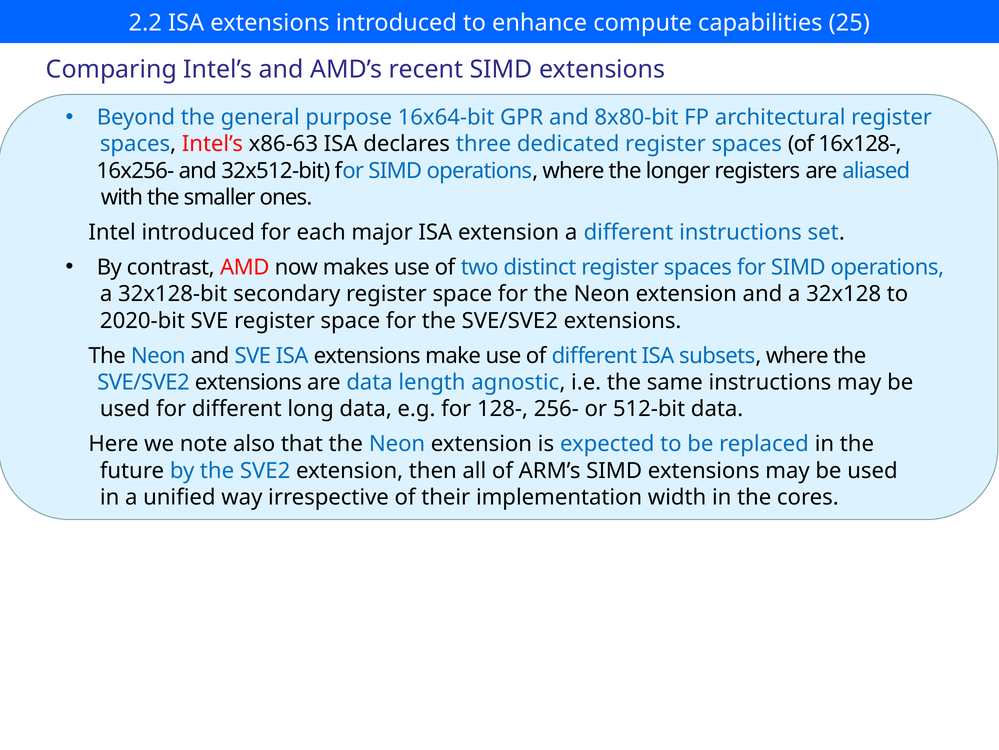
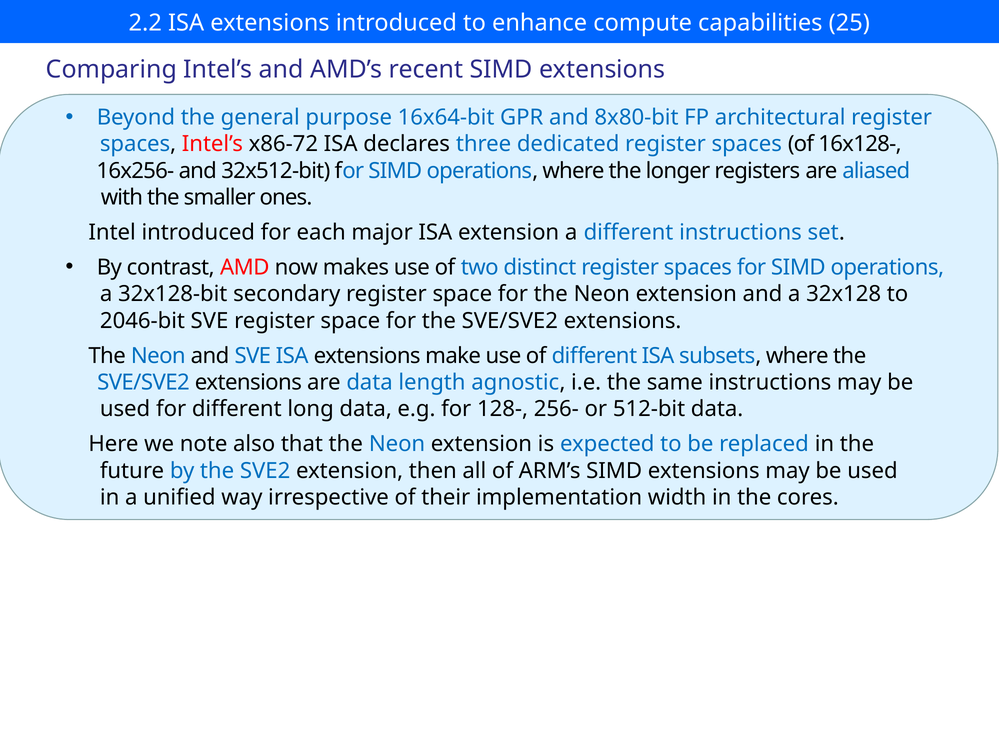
x86-63: x86-63 -> x86-72
2020-bit: 2020-bit -> 2046-bit
